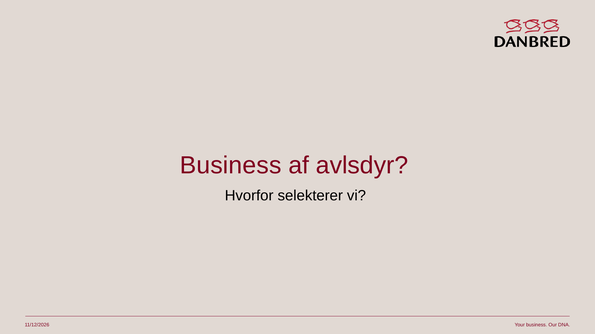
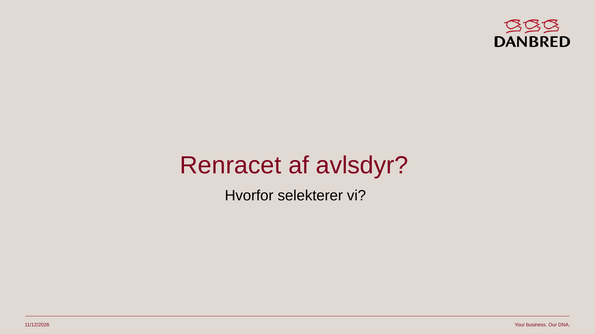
Business at (231, 166): Business -> Renracet
